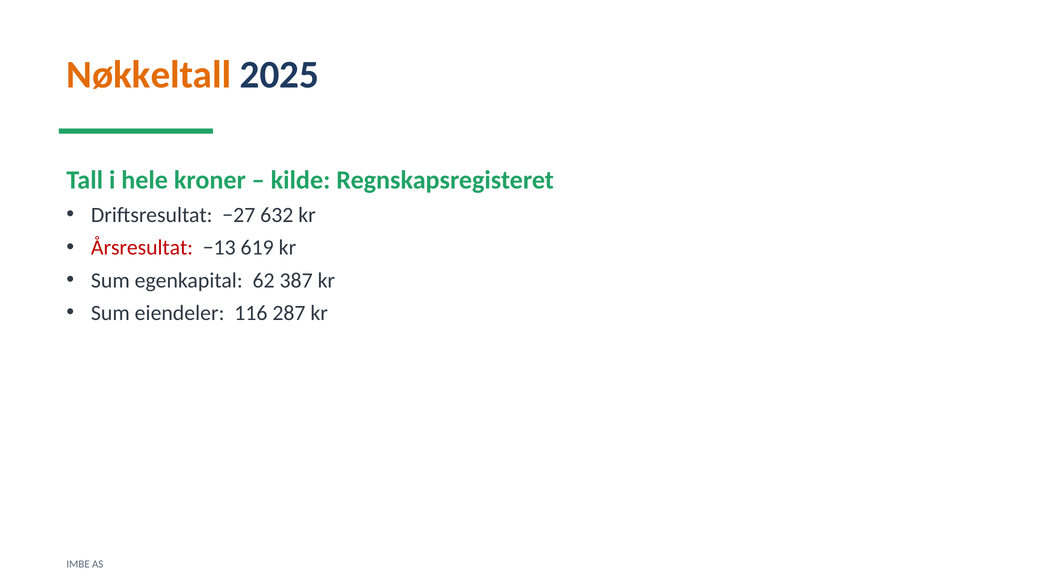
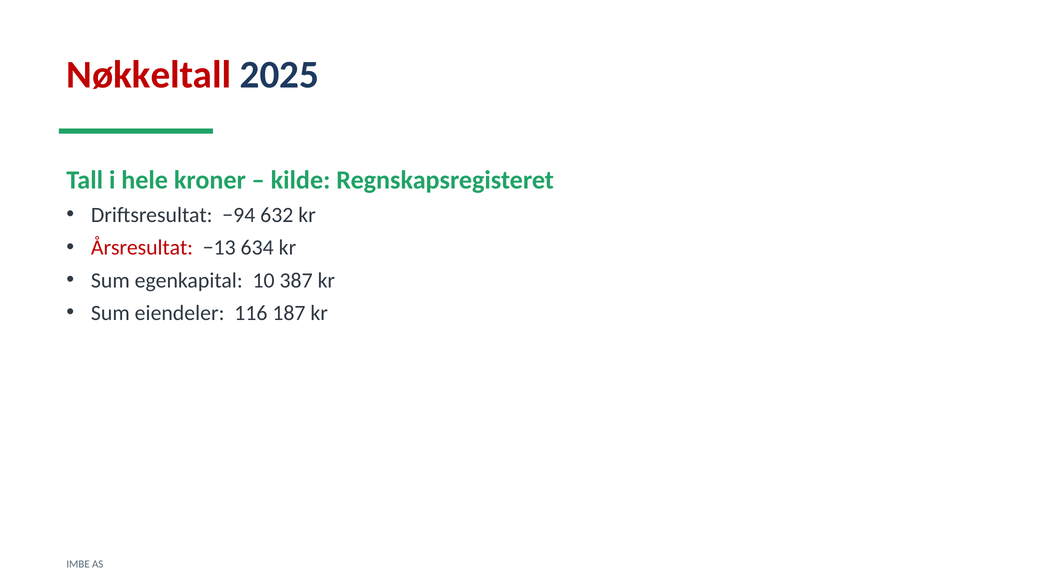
Nøkkeltall colour: orange -> red
−27: −27 -> −94
619: 619 -> 634
62: 62 -> 10
287: 287 -> 187
